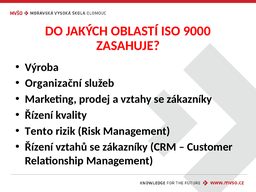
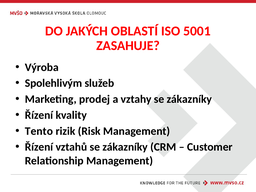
9000: 9000 -> 5001
Organizační: Organizační -> Spolehlivým
